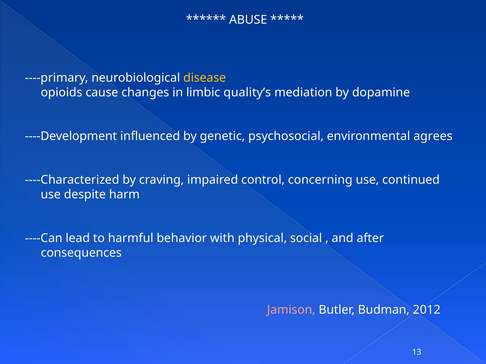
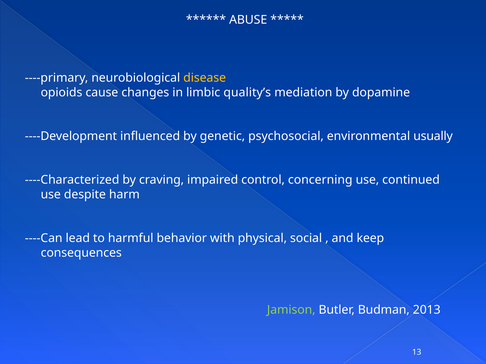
agrees: agrees -> usually
after: after -> keep
Jamison colour: pink -> light green
2012: 2012 -> 2013
